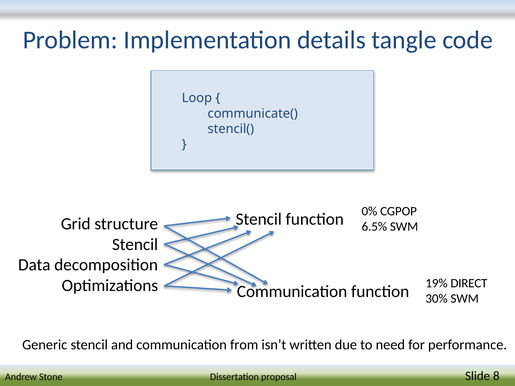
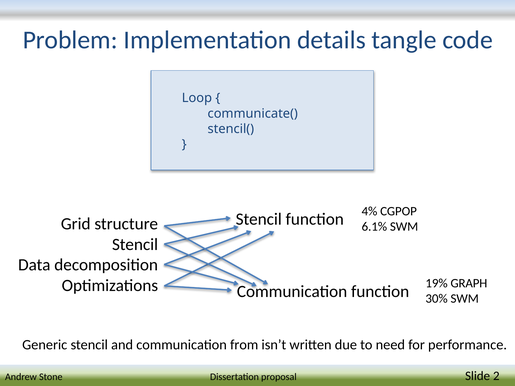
0%: 0% -> 4%
6.5%: 6.5% -> 6.1%
DIRECT: DIRECT -> GRAPH
8: 8 -> 2
